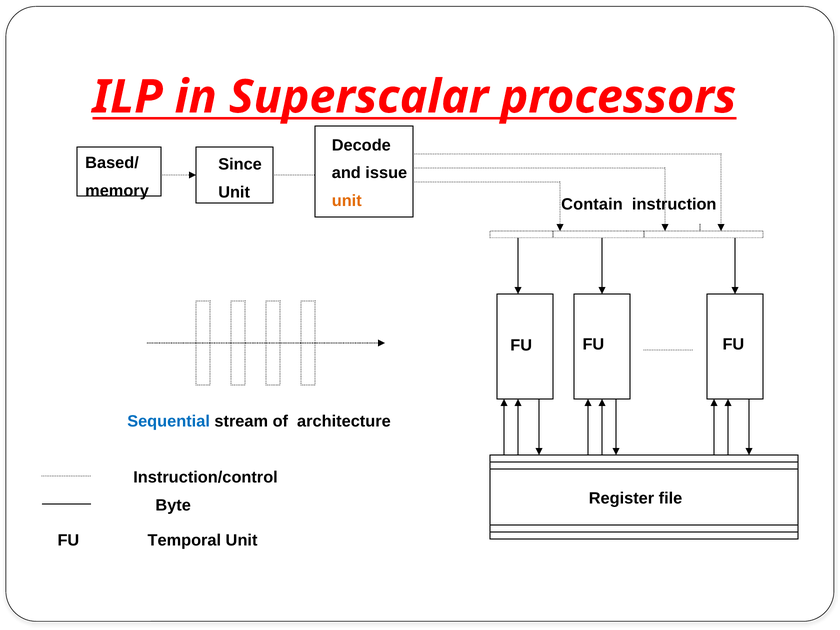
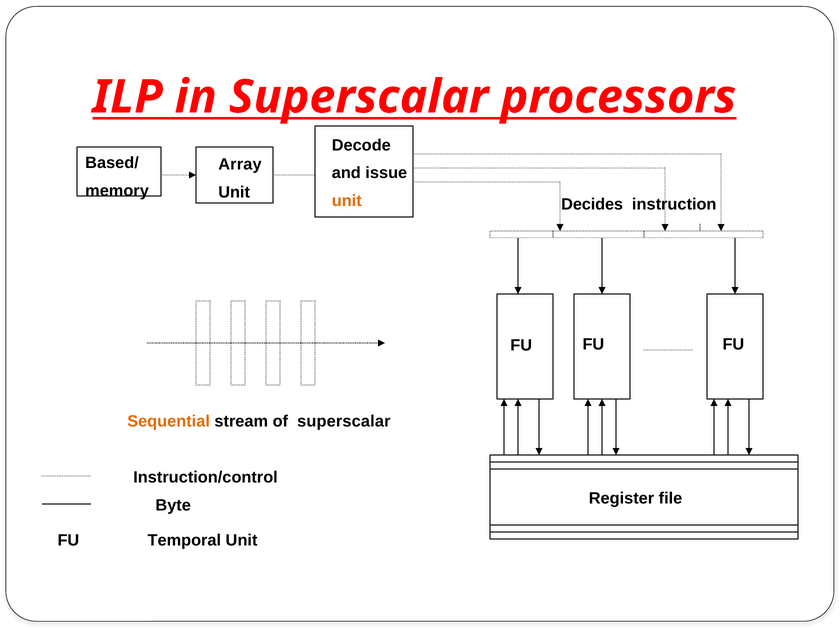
Since: Since -> Array
Contain: Contain -> Decides
Sequential colour: blue -> orange
of architecture: architecture -> superscalar
